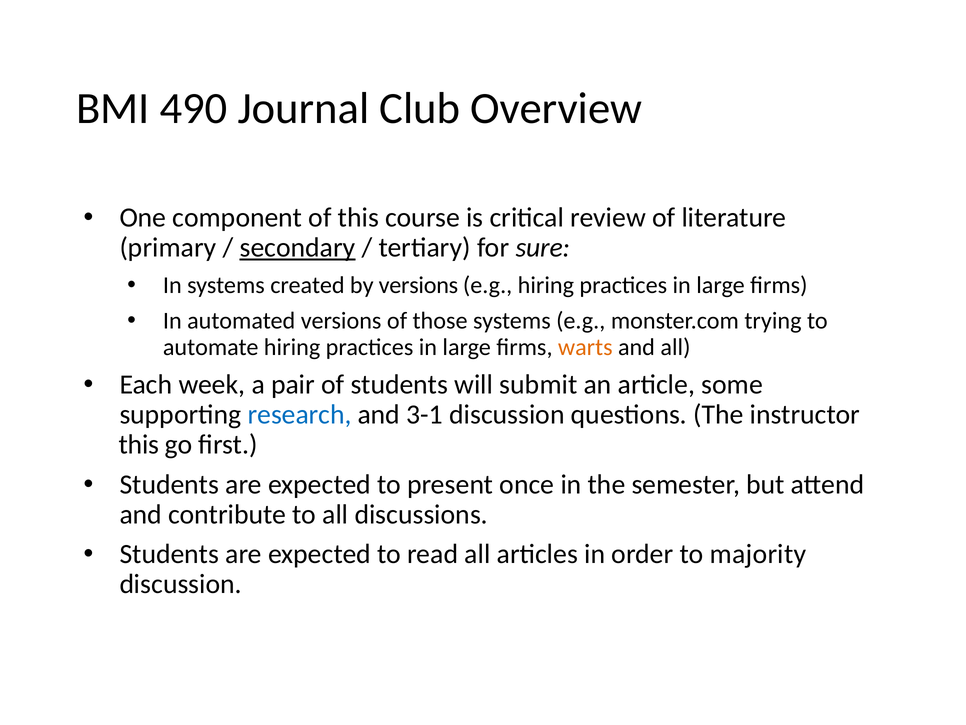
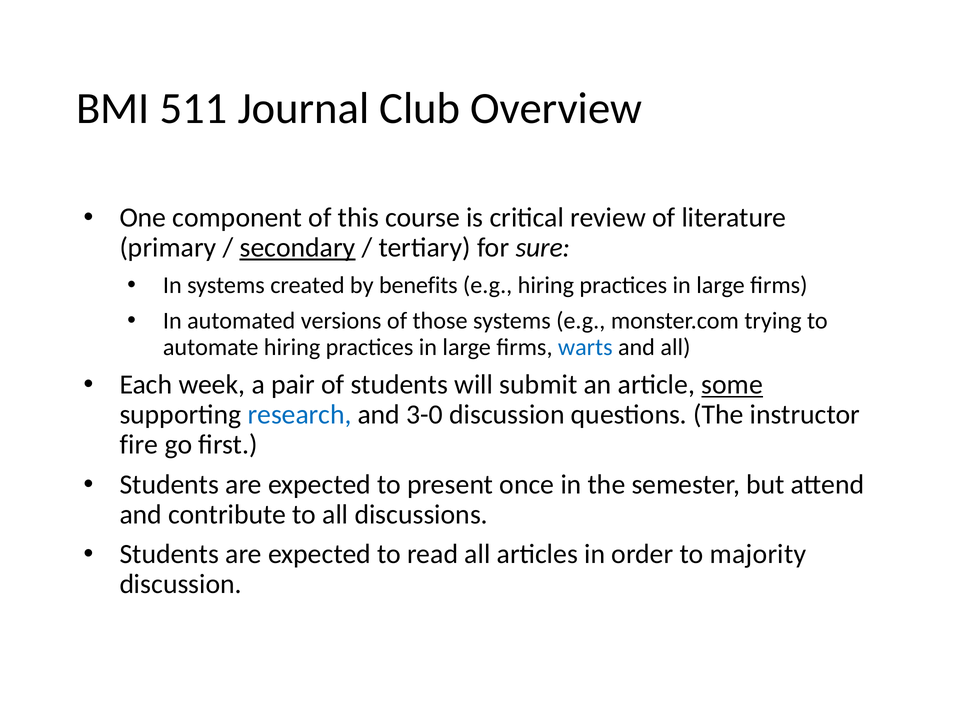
490: 490 -> 511
by versions: versions -> benefits
warts colour: orange -> blue
some underline: none -> present
3-1: 3-1 -> 3-0
this at (139, 445): this -> fire
